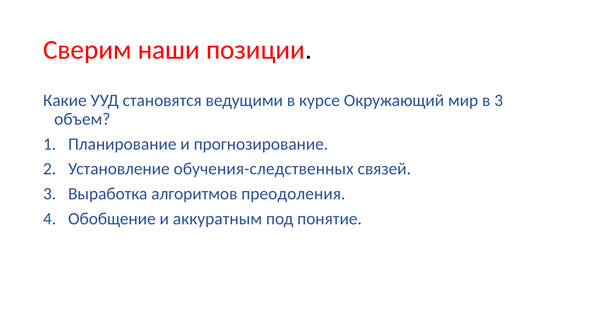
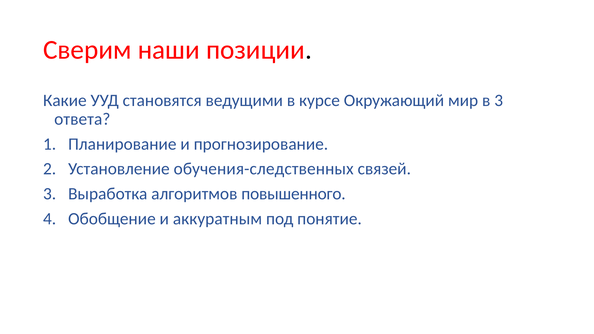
объем: объем -> ответа
преодоления: преодоления -> повышенного
